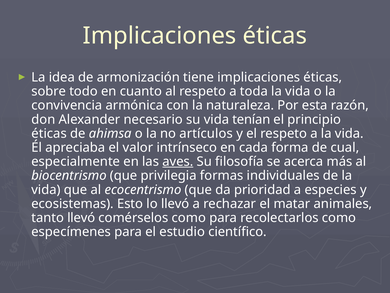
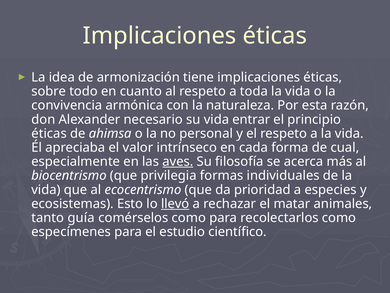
tenían: tenían -> entrar
artículos: artículos -> personal
llevó at (175, 203) underline: none -> present
tanto llevó: llevó -> guía
